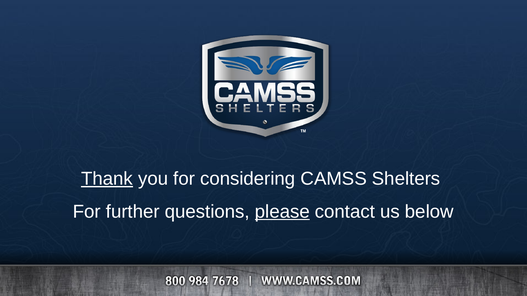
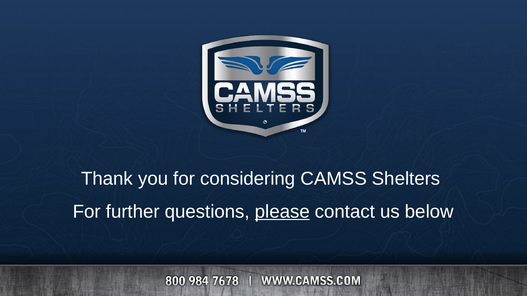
Thank underline: present -> none
